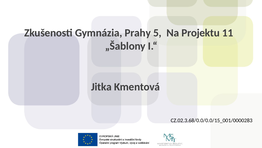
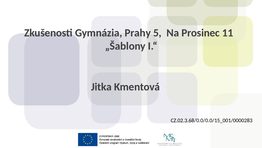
Projektu: Projektu -> Prosinec
